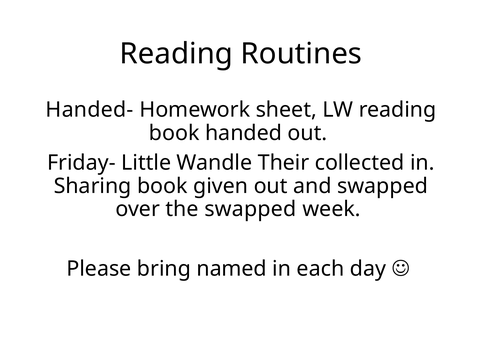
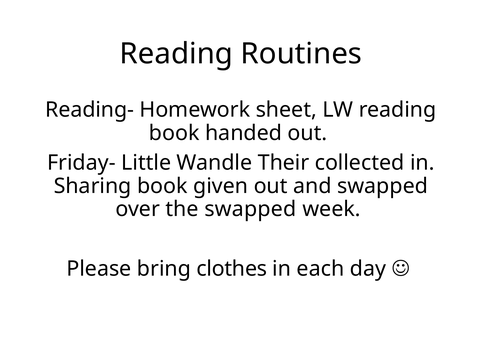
Handed-: Handed- -> Reading-
named: named -> clothes
